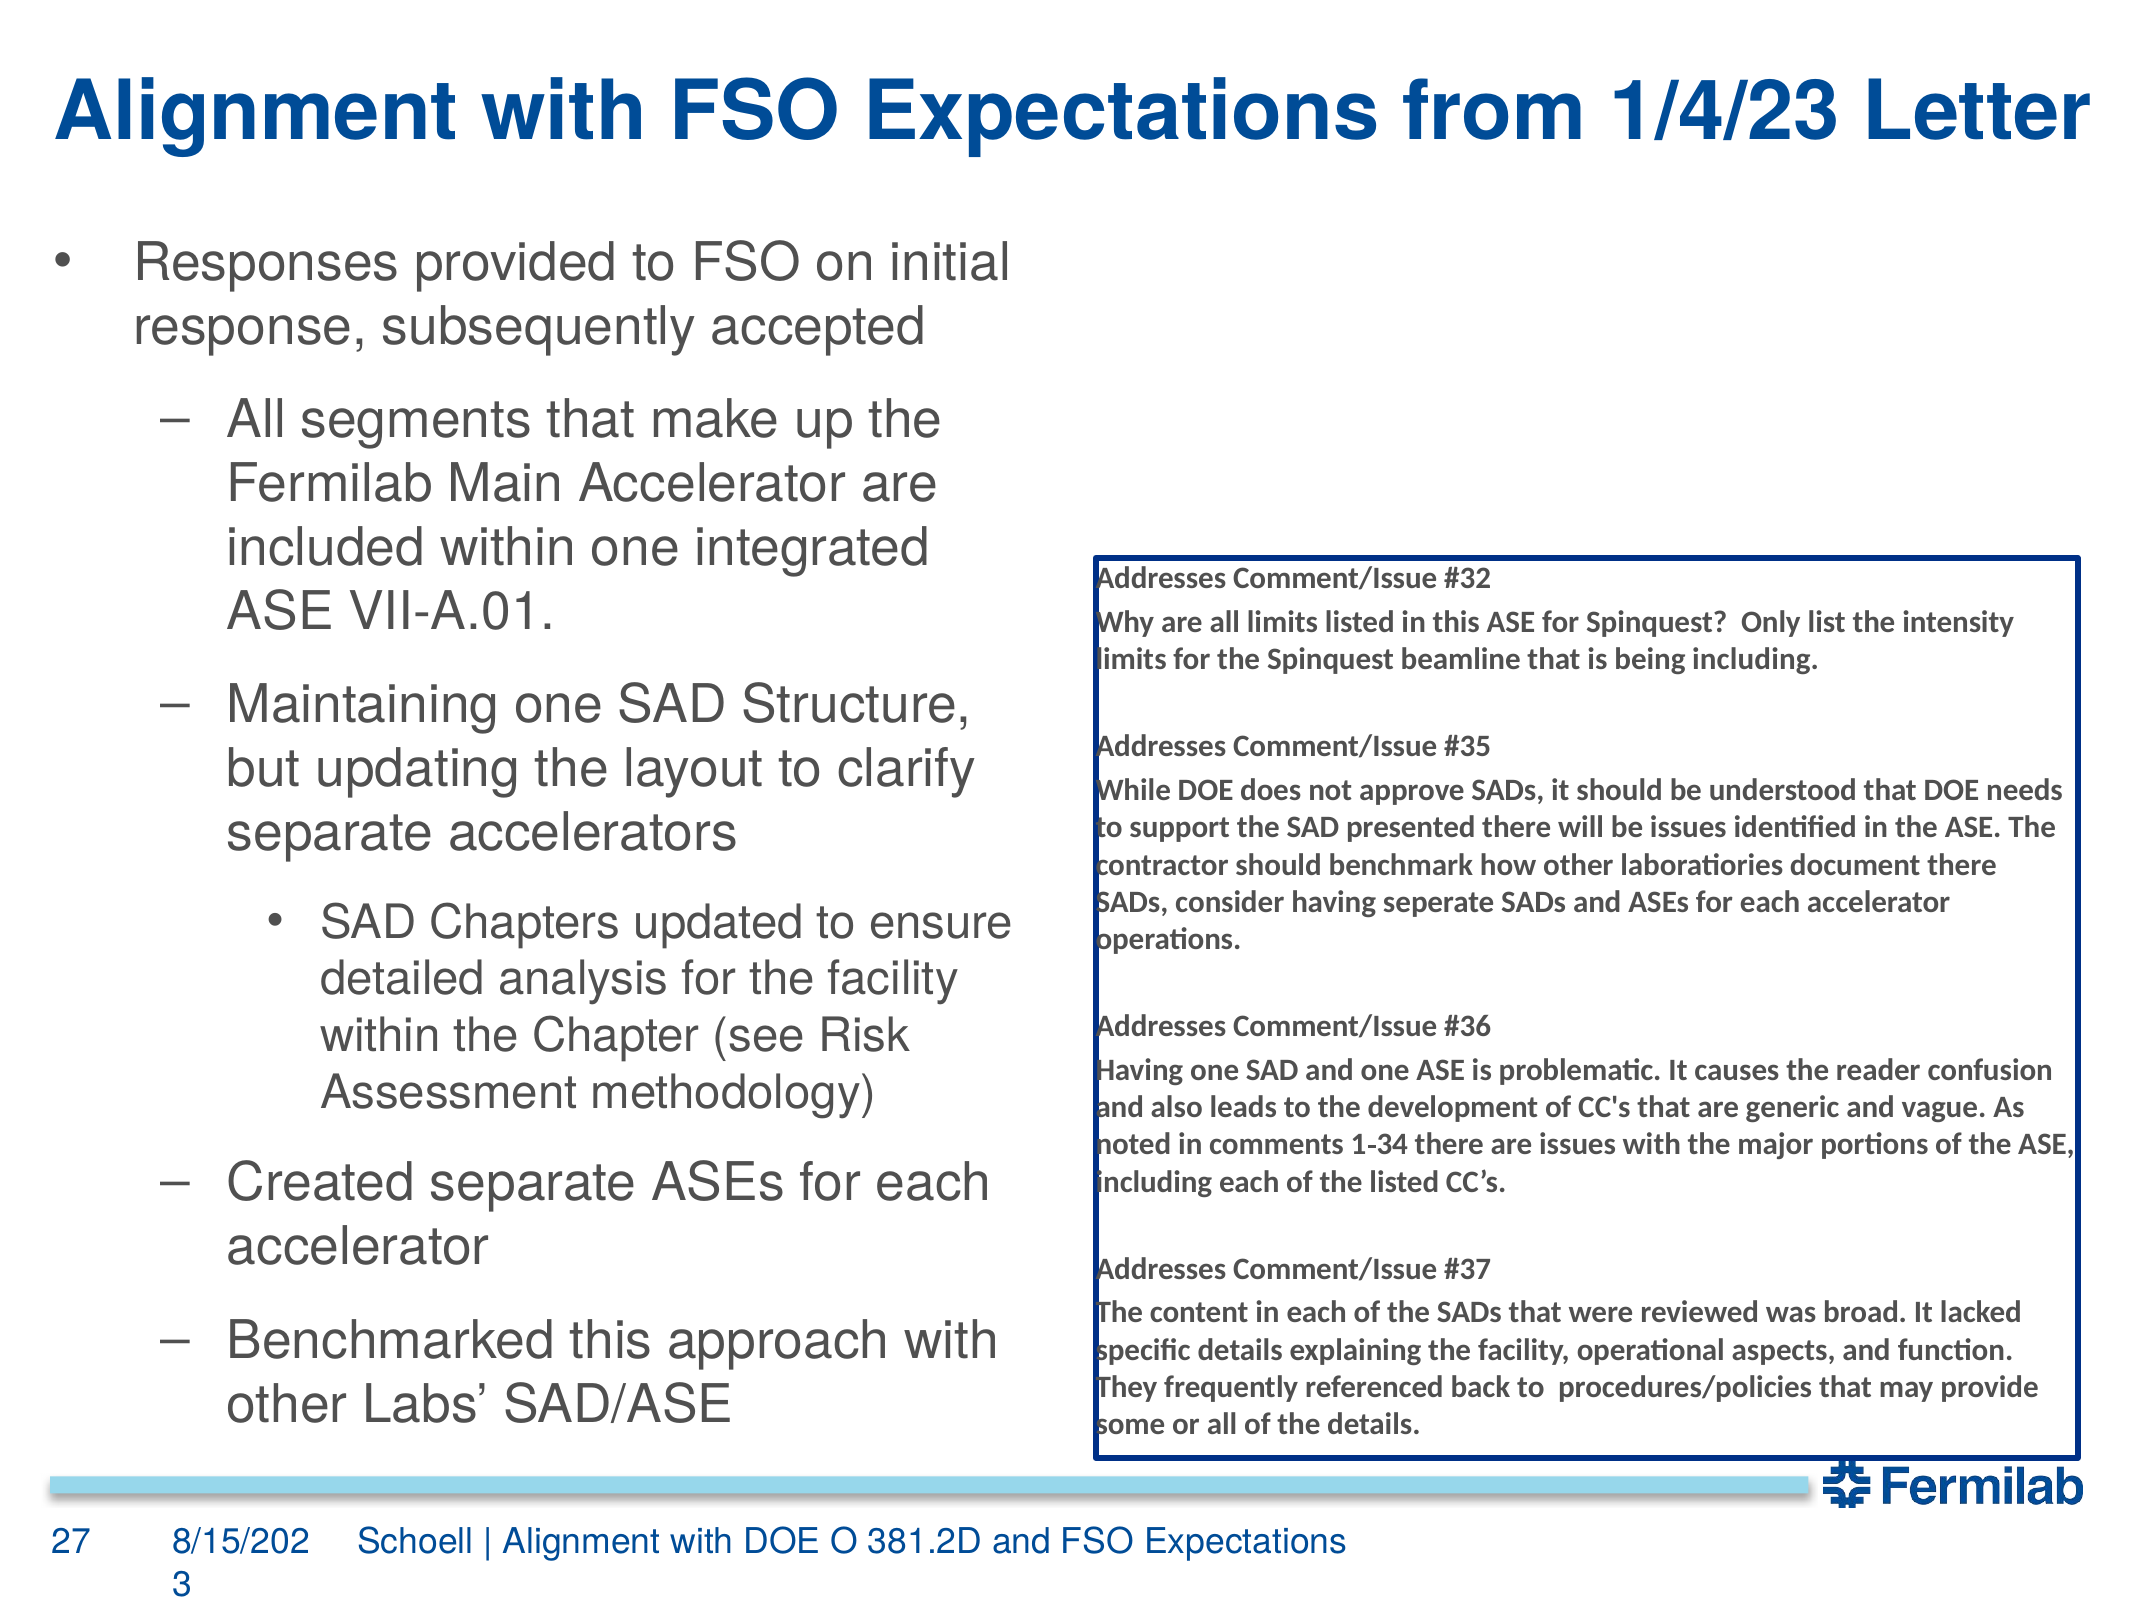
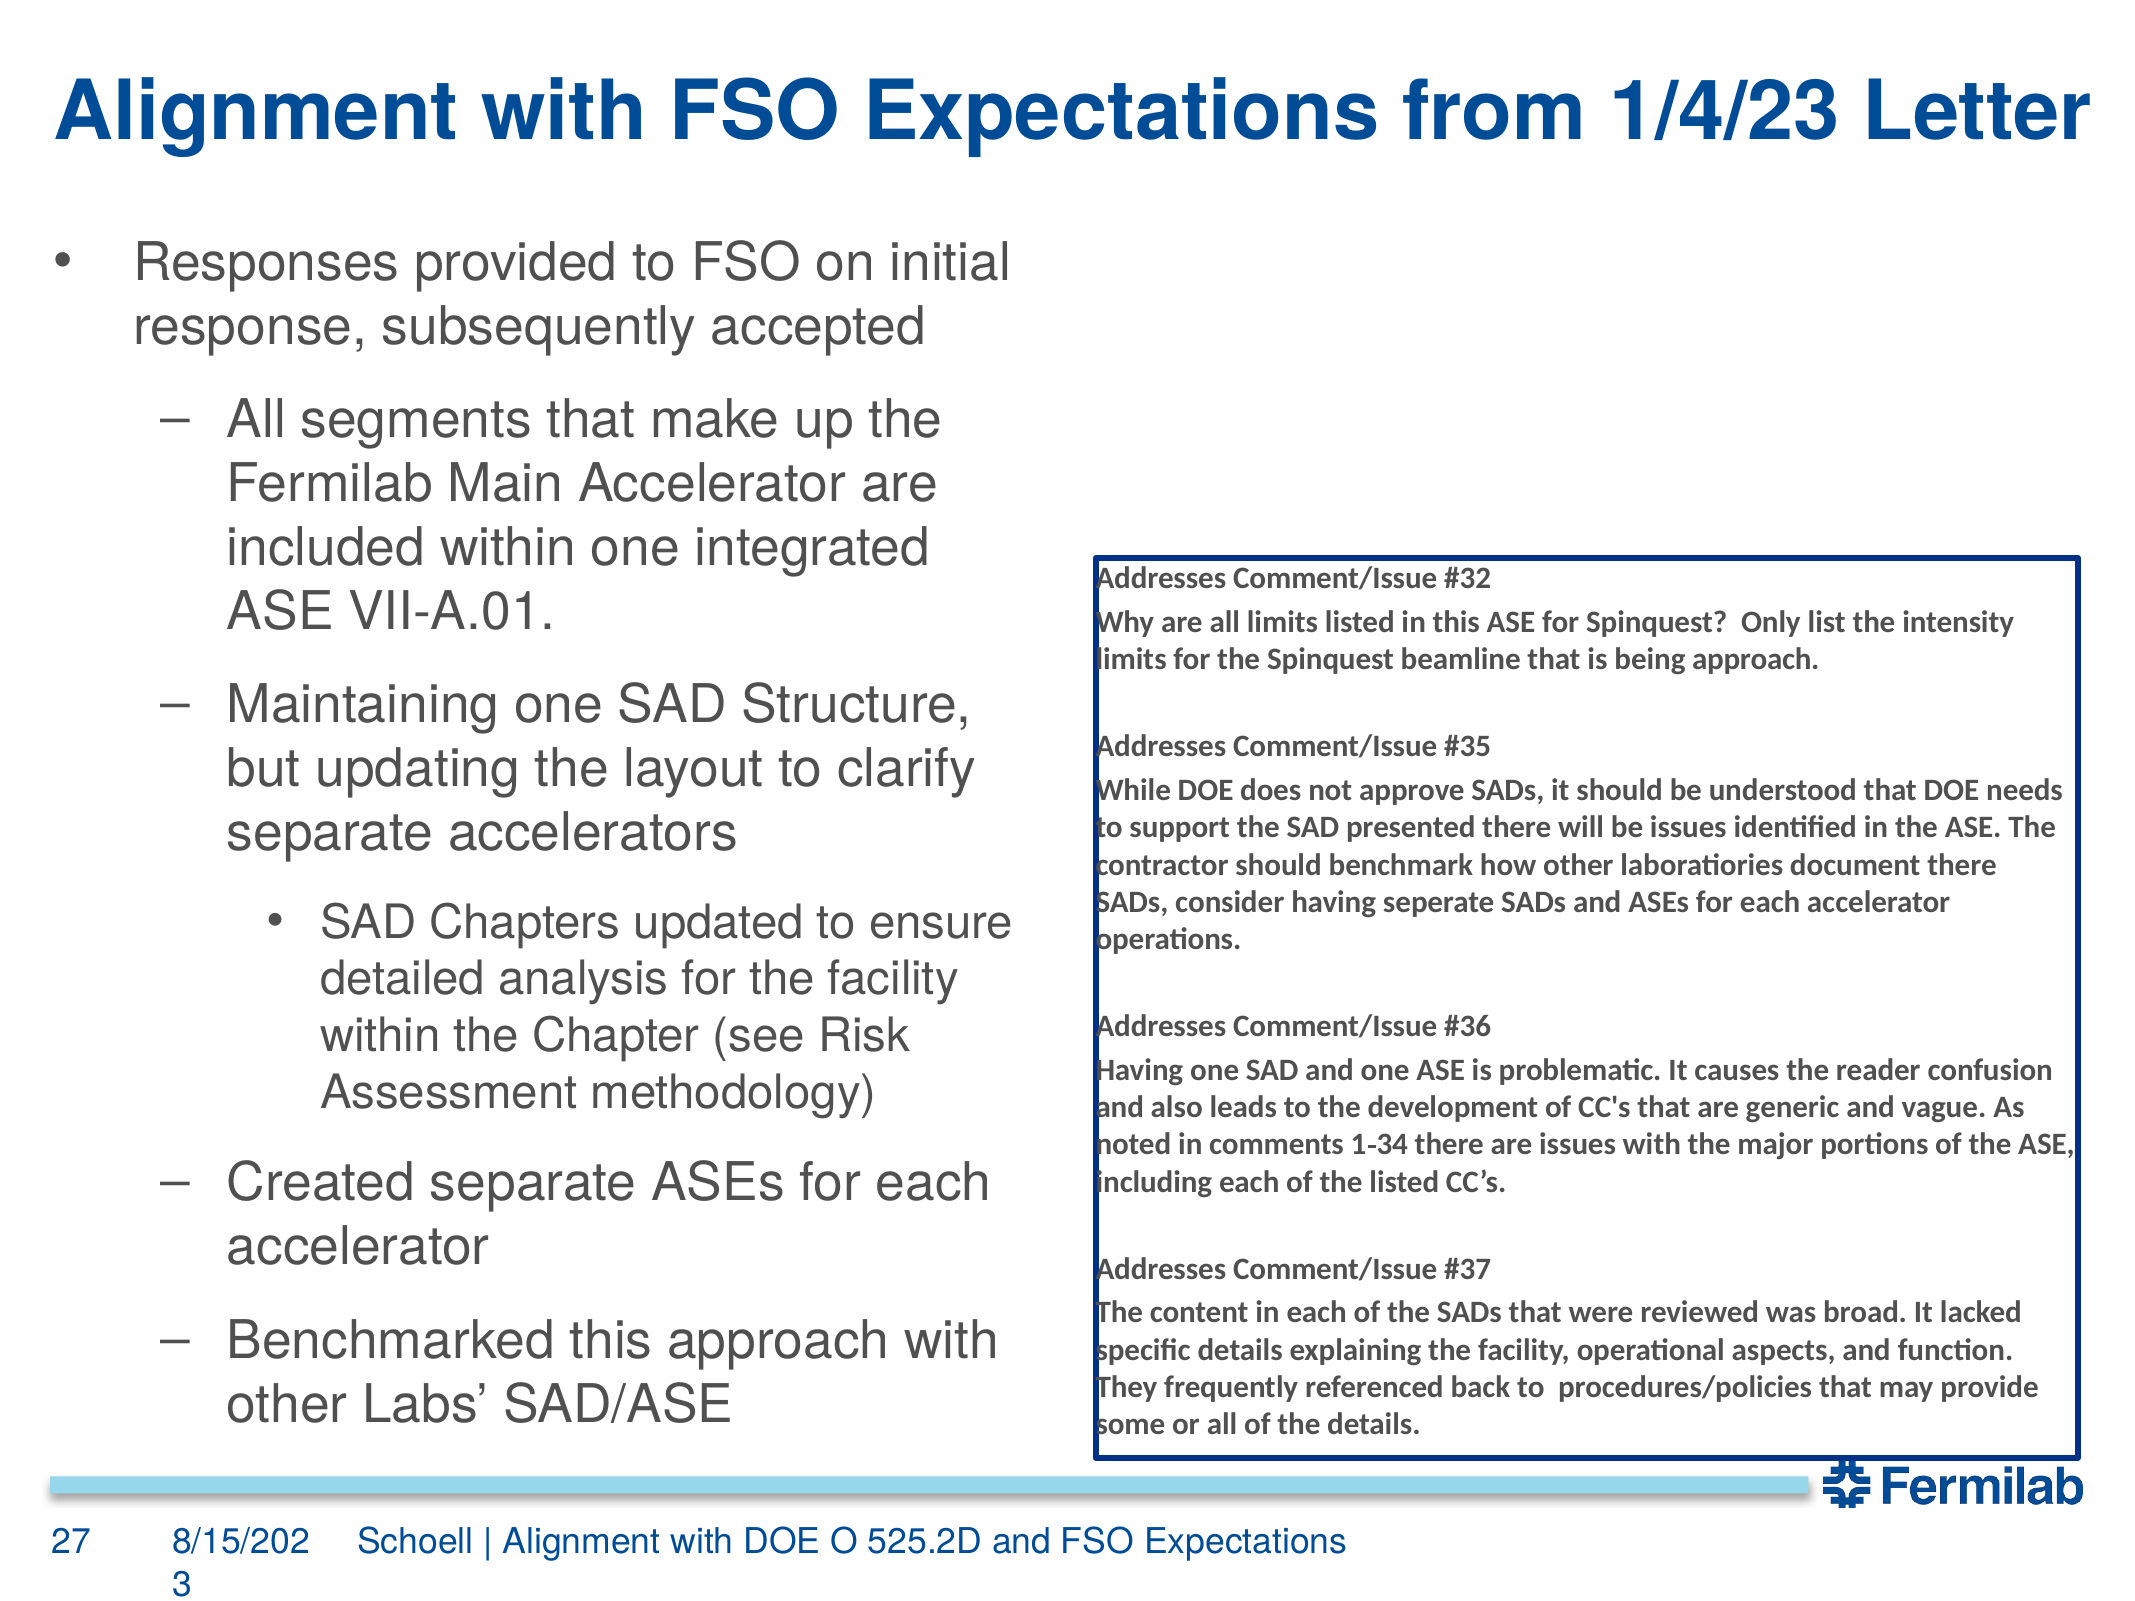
being including: including -> approach
381.2D: 381.2D -> 525.2D
